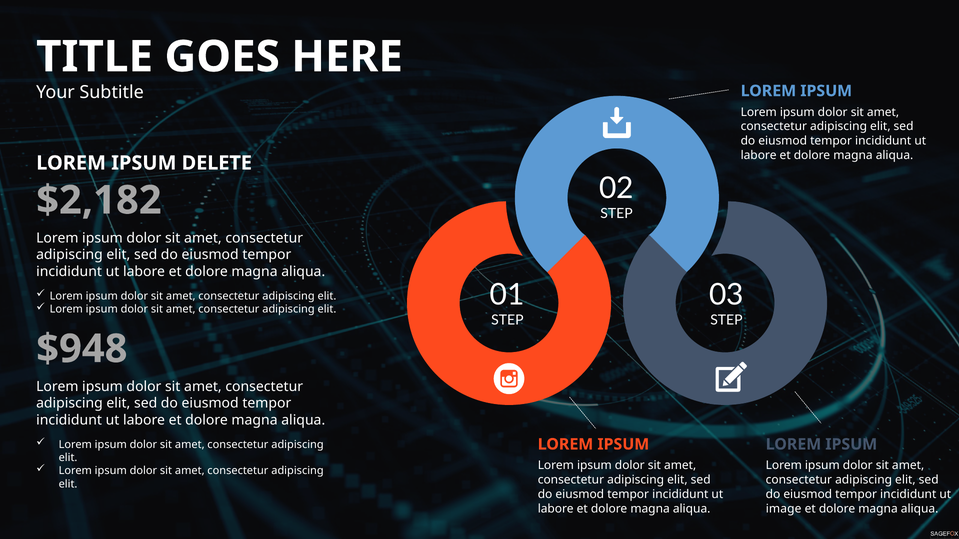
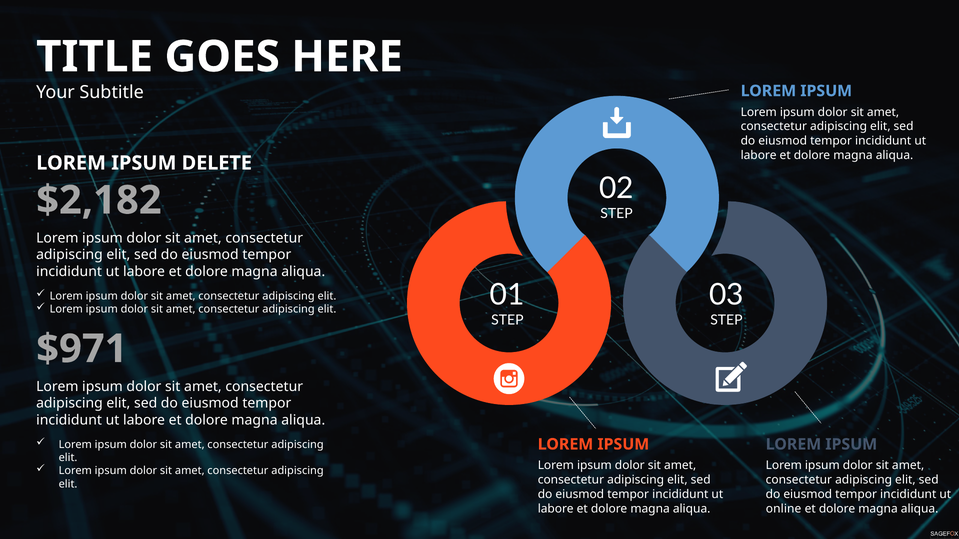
$948: $948 -> $971
image: image -> online
